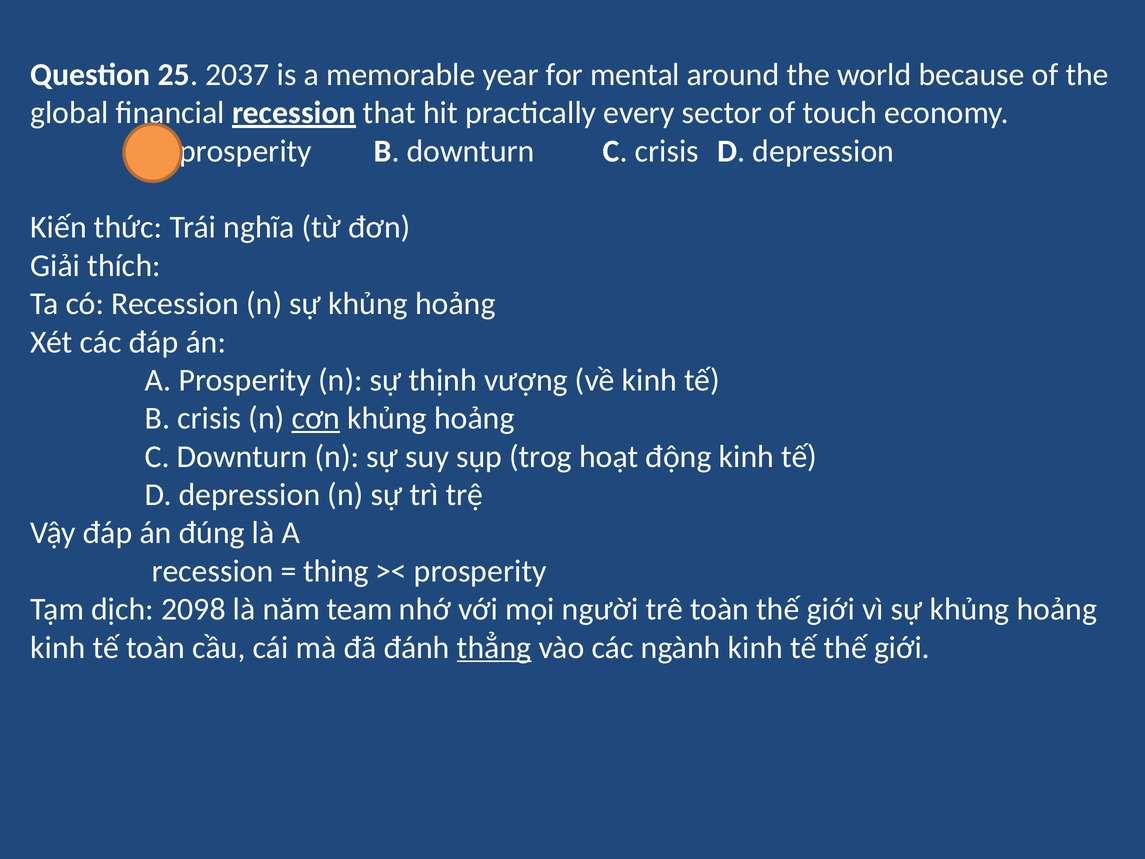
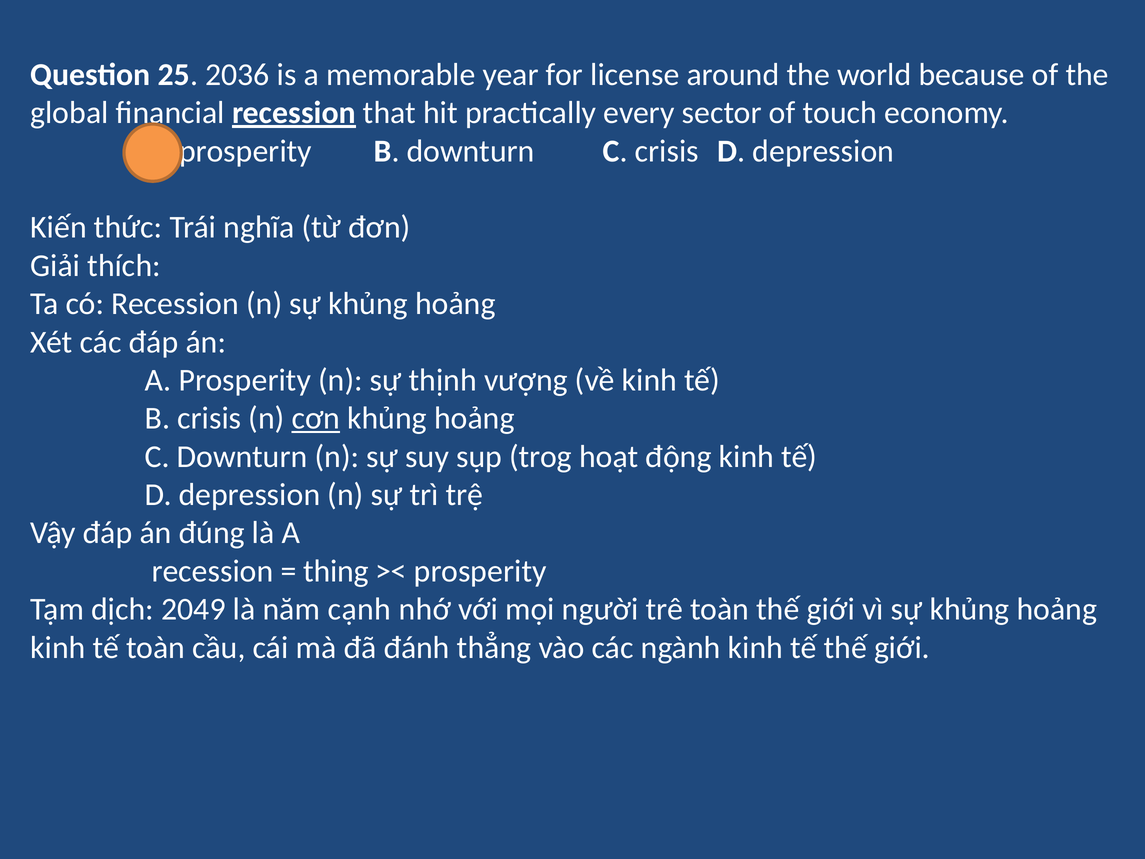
2037: 2037 -> 2036
mental: mental -> license
2098: 2098 -> 2049
team: team -> cạnh
thẳng underline: present -> none
